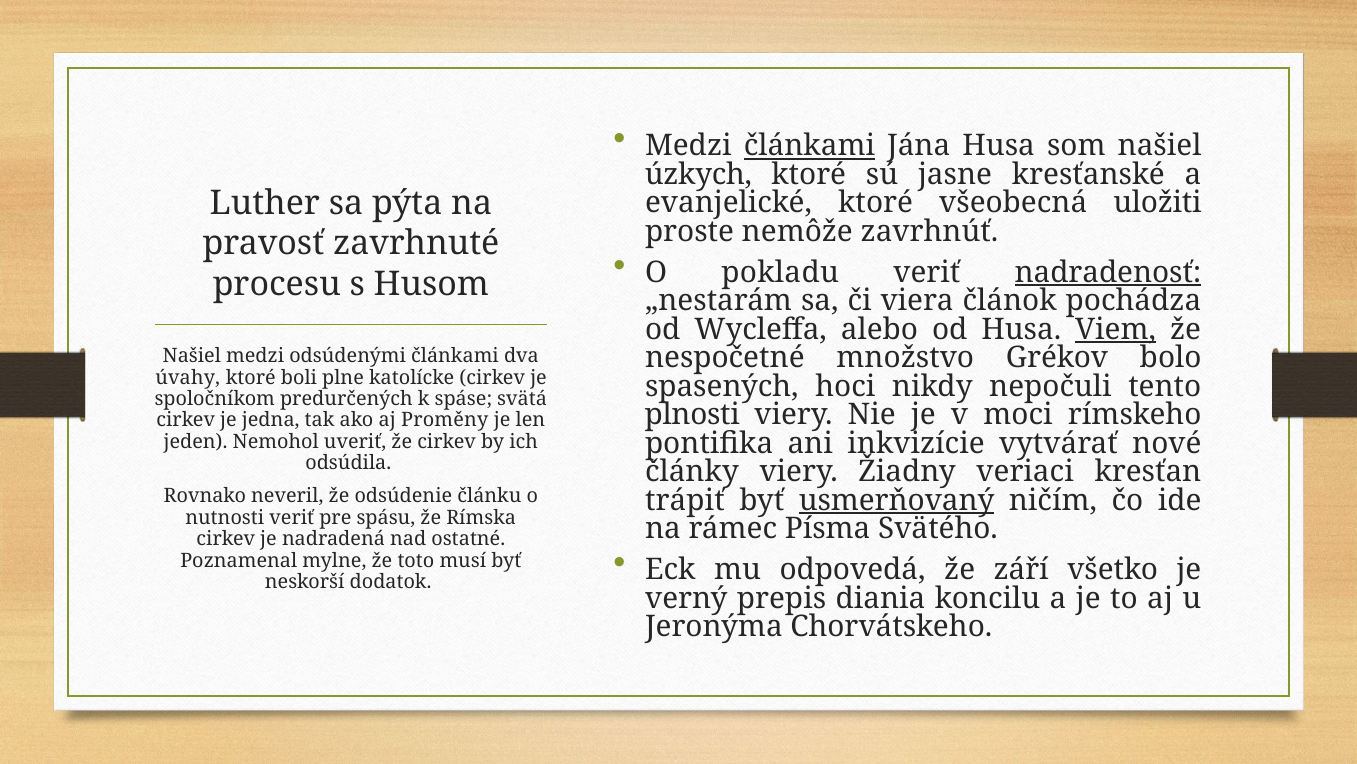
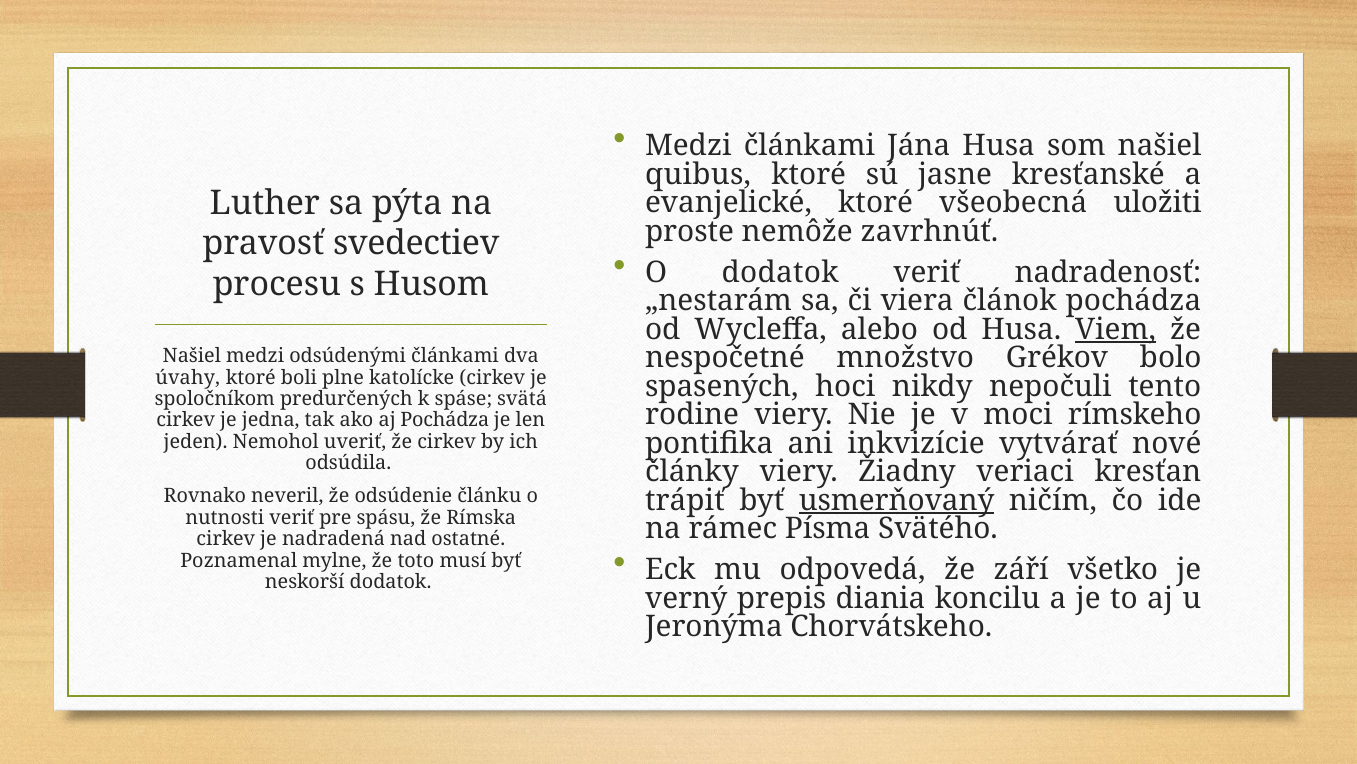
článkami at (809, 146) underline: present -> none
úzkych: úzkych -> quibus
zavrhnuté: zavrhnuté -> svedectiev
O pokladu: pokladu -> dodatok
nadradenosť underline: present -> none
plnosti: plnosti -> rodine
aj Proměny: Proměny -> Pochádza
